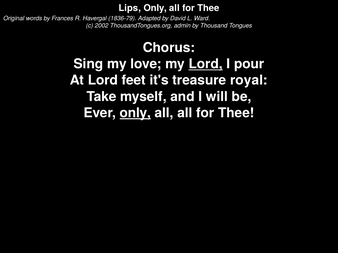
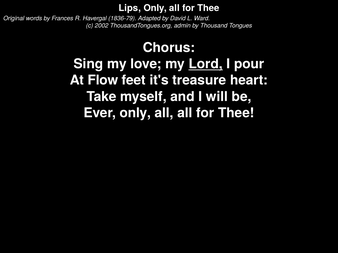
At Lord: Lord -> Flow
royal: royal -> heart
only at (135, 113) underline: present -> none
